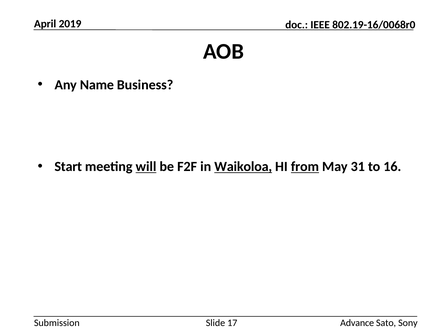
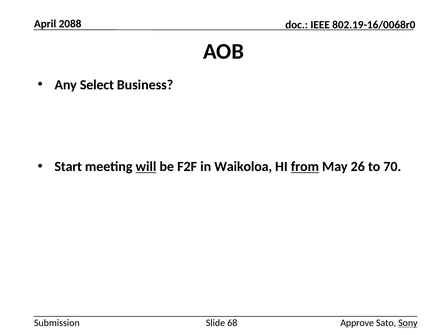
2019: 2019 -> 2088
Name: Name -> Select
Waikoloa underline: present -> none
31: 31 -> 26
16: 16 -> 70
17: 17 -> 68
Advance: Advance -> Approve
Sony underline: none -> present
